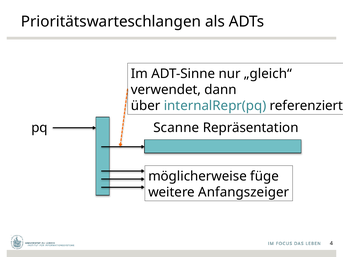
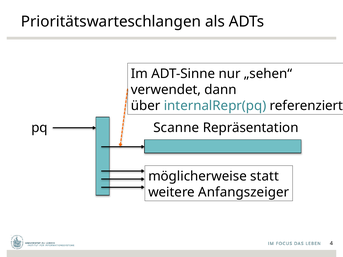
„gleich“: „gleich“ -> „sehen“
füge: füge -> statt
